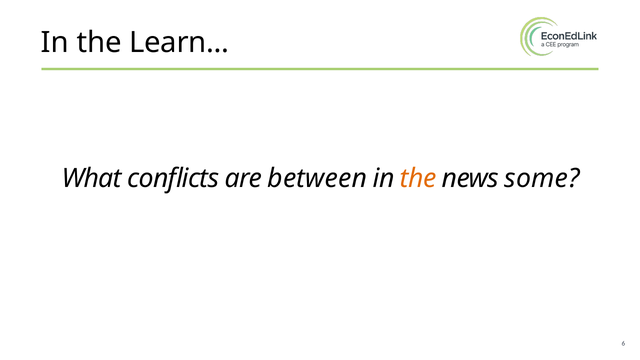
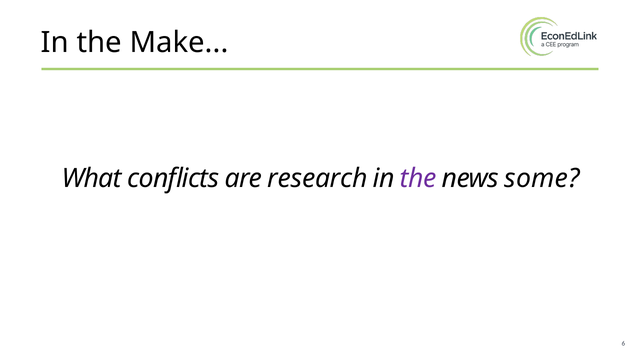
Learn: Learn -> Make
between: between -> research
the at (418, 179) colour: orange -> purple
